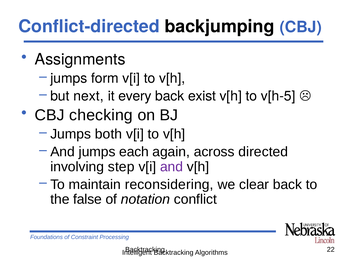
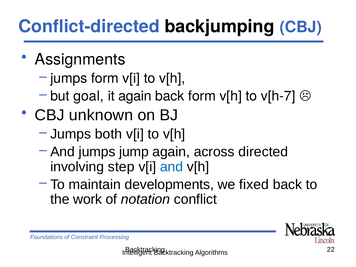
next: next -> goal
it every: every -> again
back exist: exist -> form
v[h-5: v[h-5 -> v[h-7
checking: checking -> unknown
each: each -> jump
and at (172, 167) colour: purple -> blue
reconsidering: reconsidering -> developments
clear: clear -> fixed
false: false -> work
